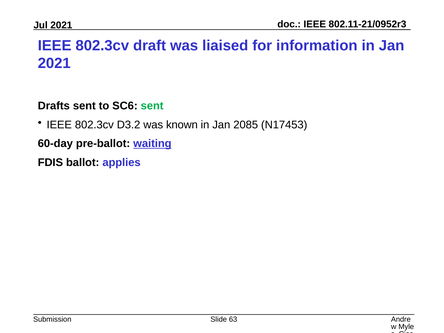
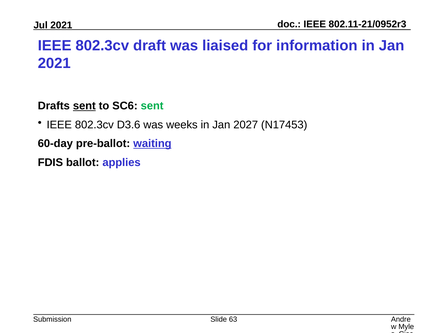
sent at (84, 106) underline: none -> present
D3.2: D3.2 -> D3.6
known: known -> weeks
2085: 2085 -> 2027
